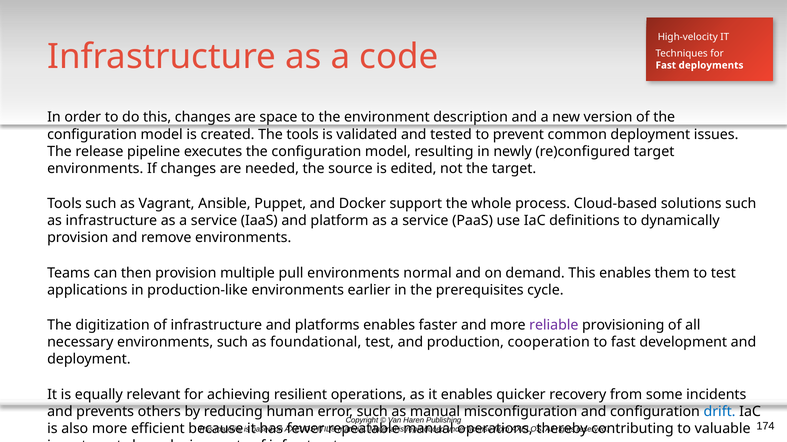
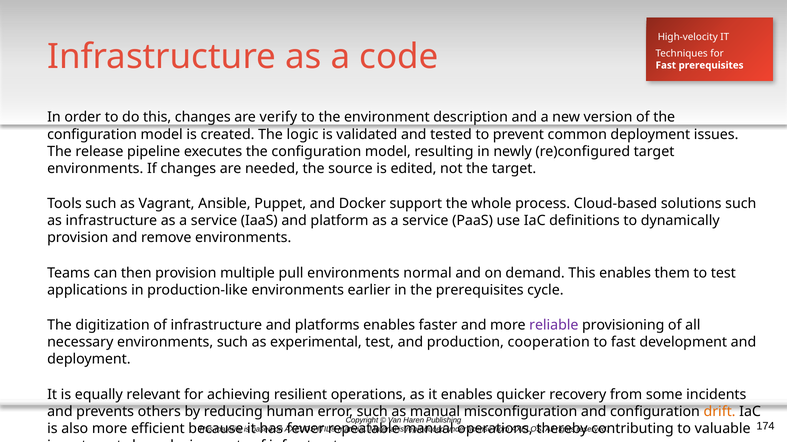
Fast deployments: deployments -> prerequisites
space: space -> verify
The tools: tools -> logic
foundational: foundational -> experimental
drift colour: blue -> orange
